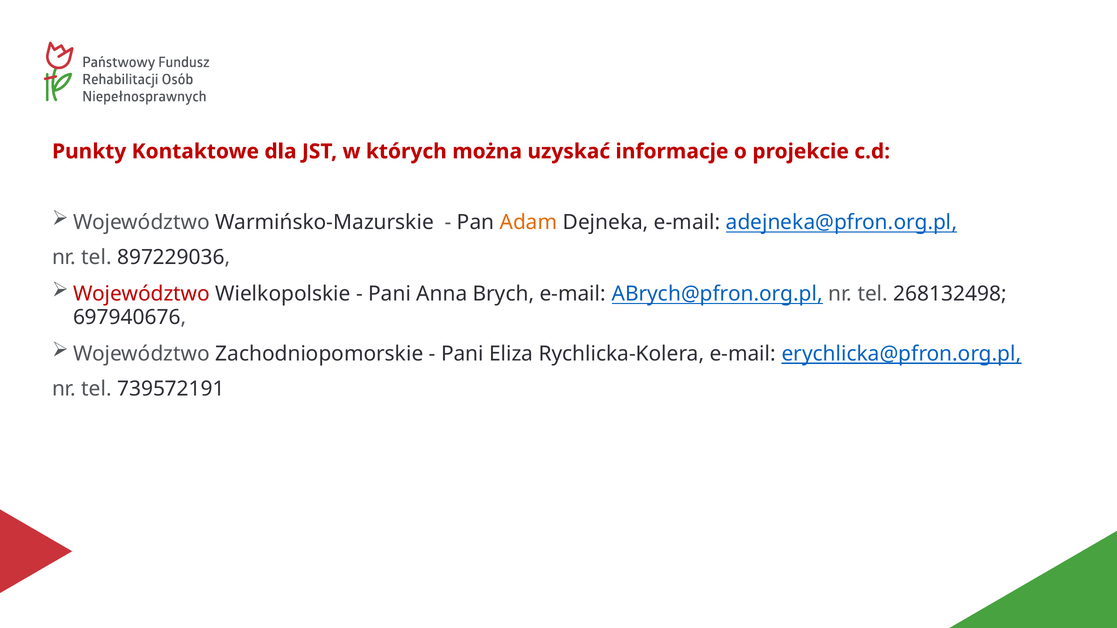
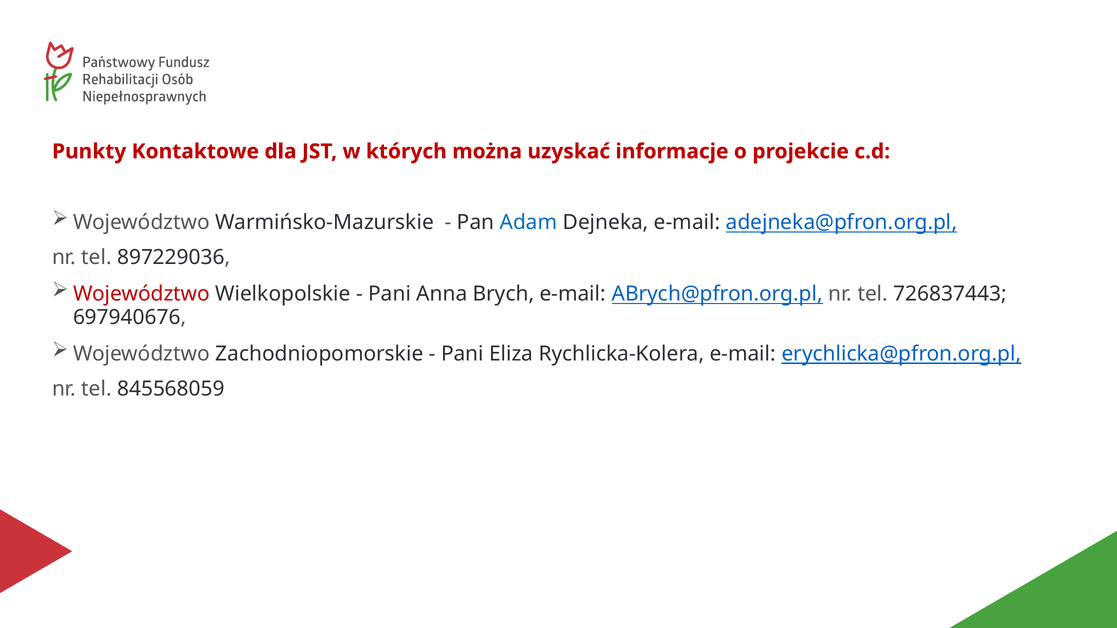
Adam colour: orange -> blue
268132498: 268132498 -> 726837443
739572191: 739572191 -> 845568059
